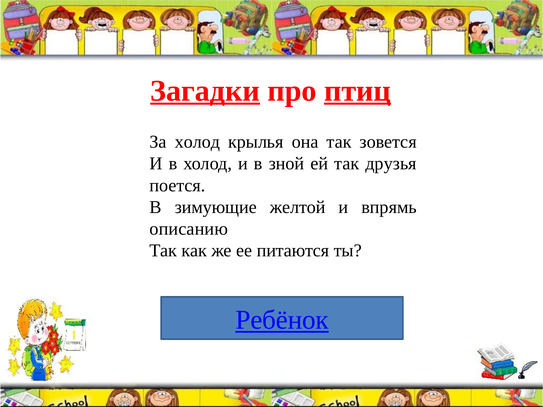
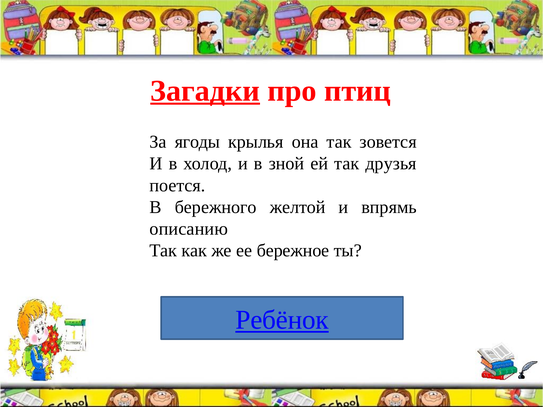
птиц underline: present -> none
За холод: холод -> ягоды
зимующие: зимующие -> бережного
питаются: питаются -> бережное
